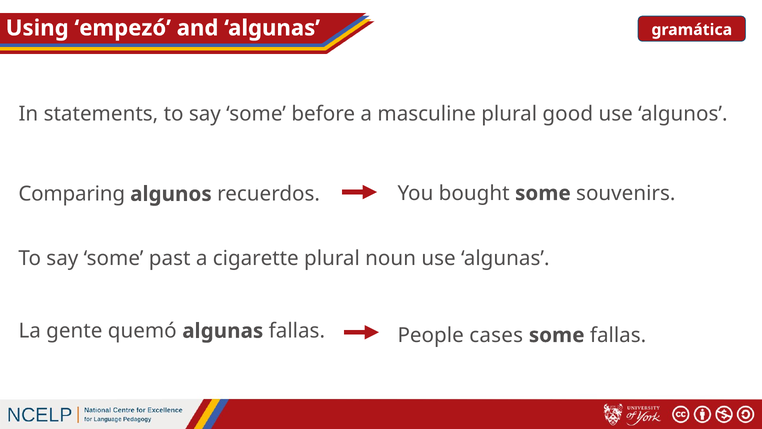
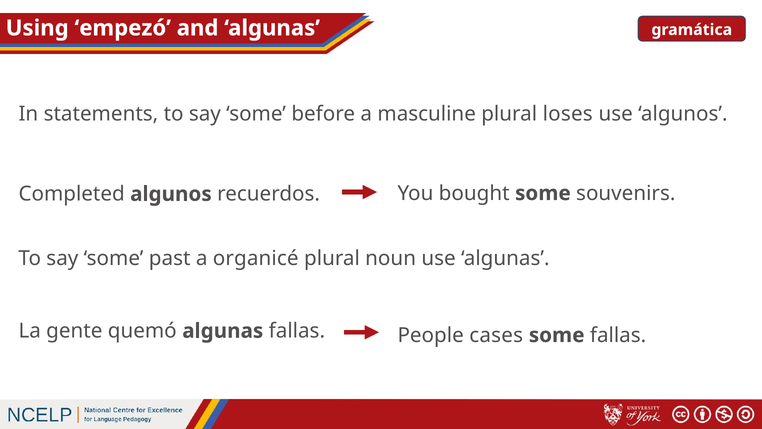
good: good -> loses
Comparing: Comparing -> Completed
cigarette: cigarette -> organicé
